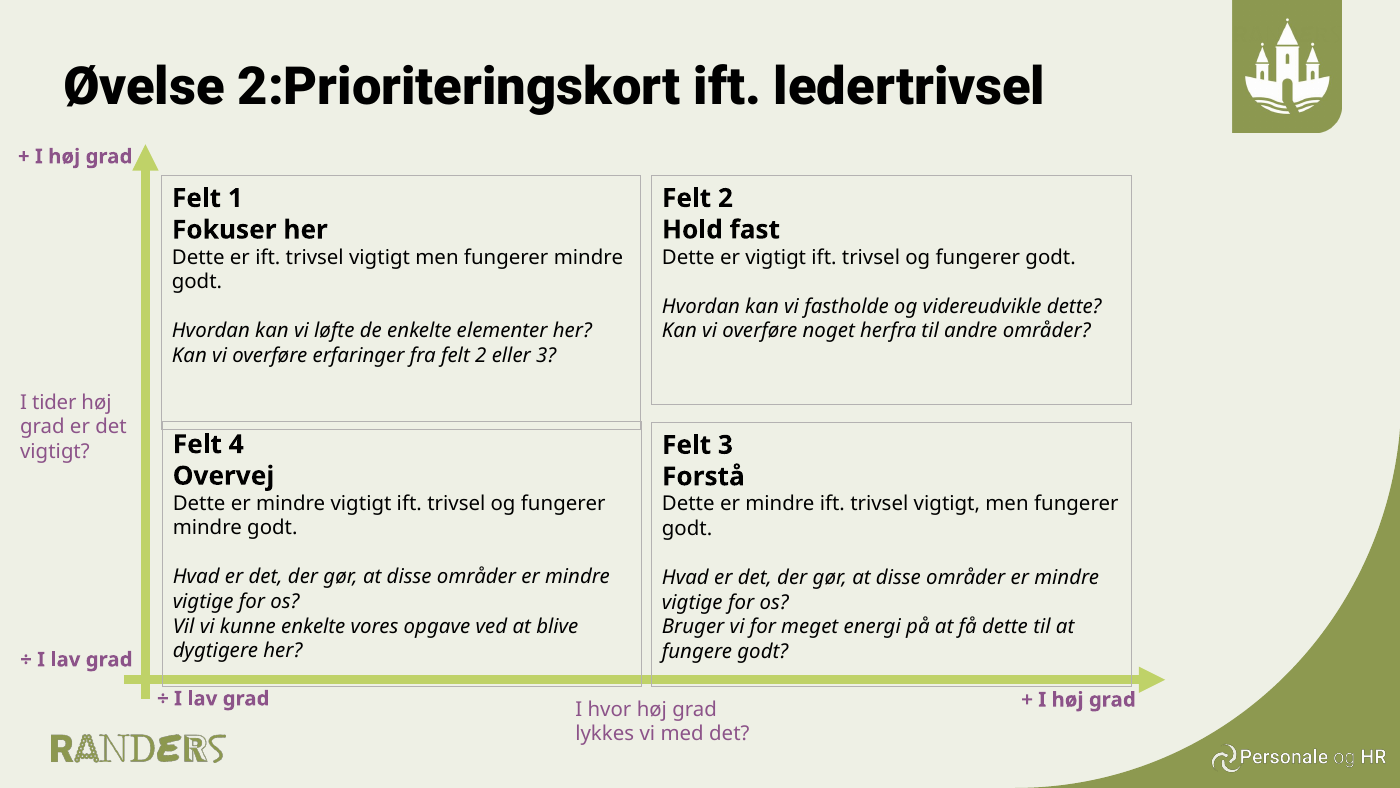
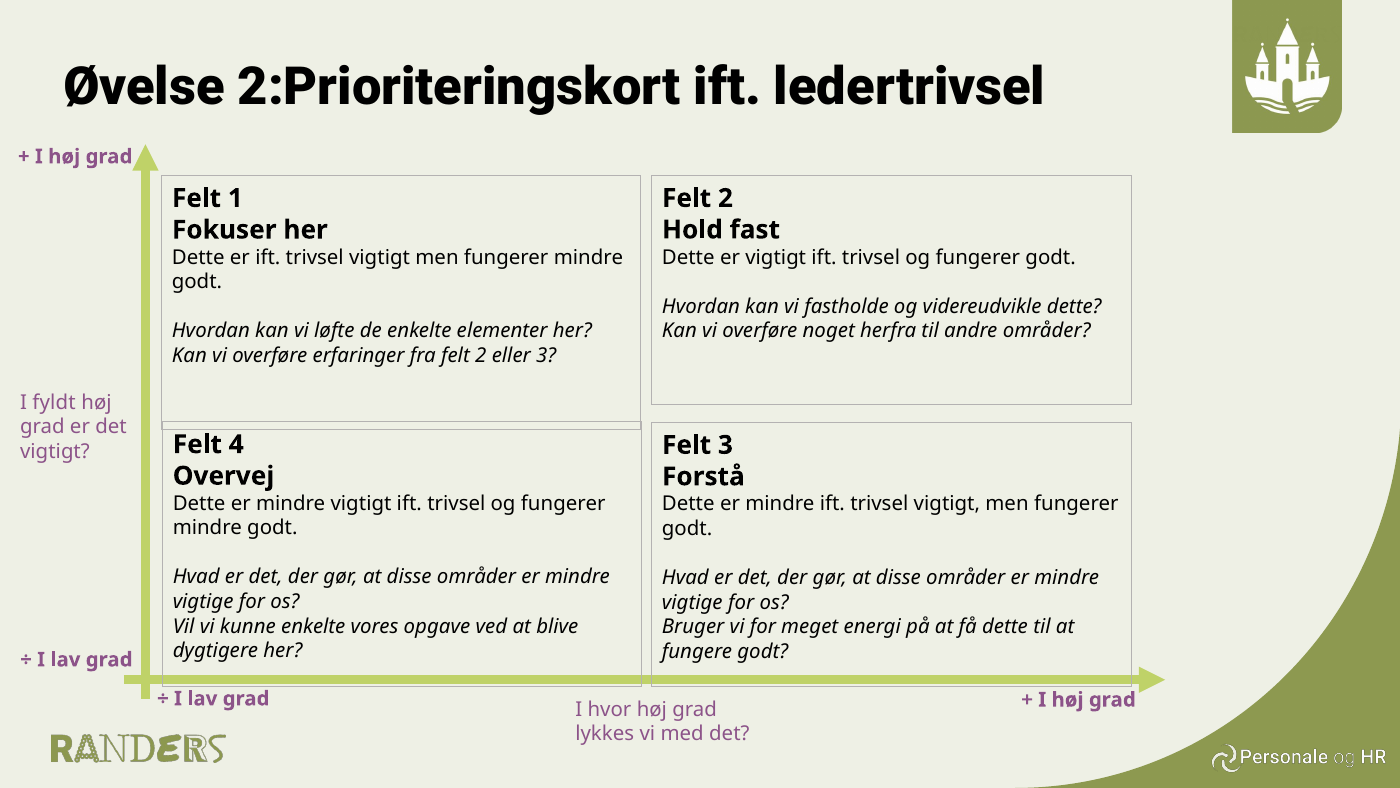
tider: tider -> fyldt
